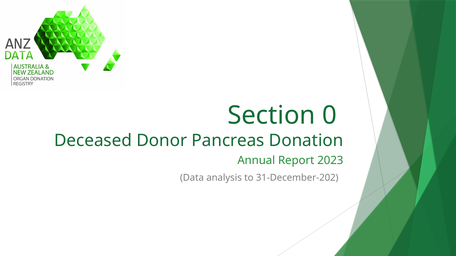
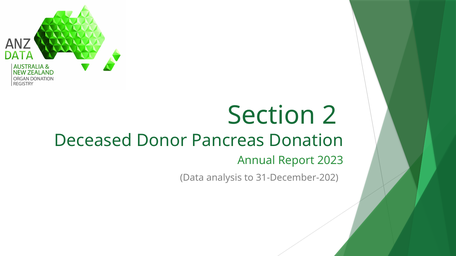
0: 0 -> 2
